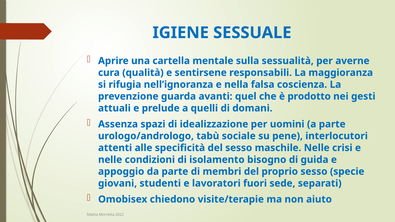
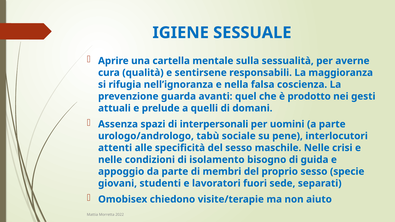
idealizzazione: idealizzazione -> interpersonali
